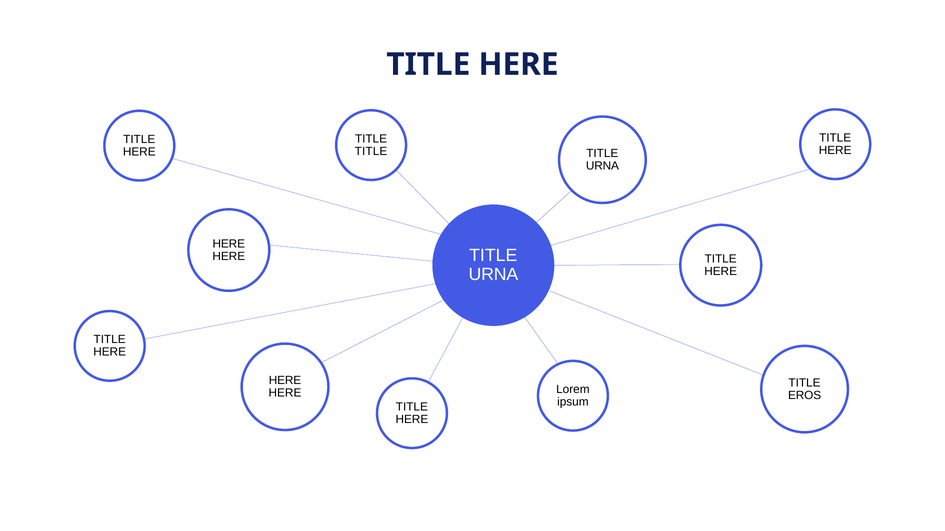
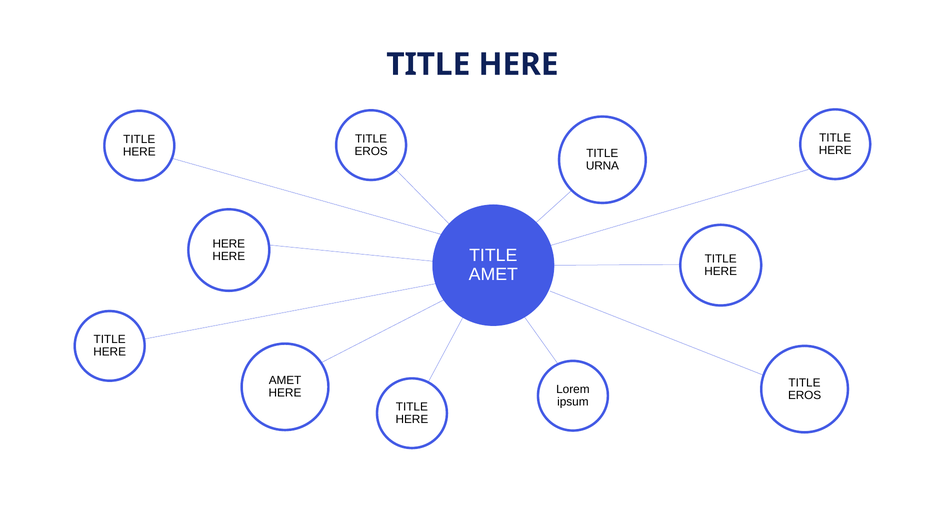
TITLE at (371, 151): TITLE -> EROS
URNA at (493, 275): URNA -> AMET
HERE at (285, 381): HERE -> AMET
